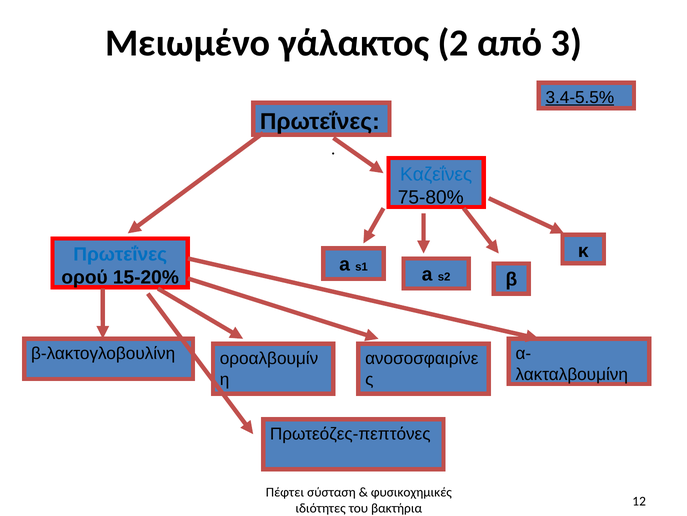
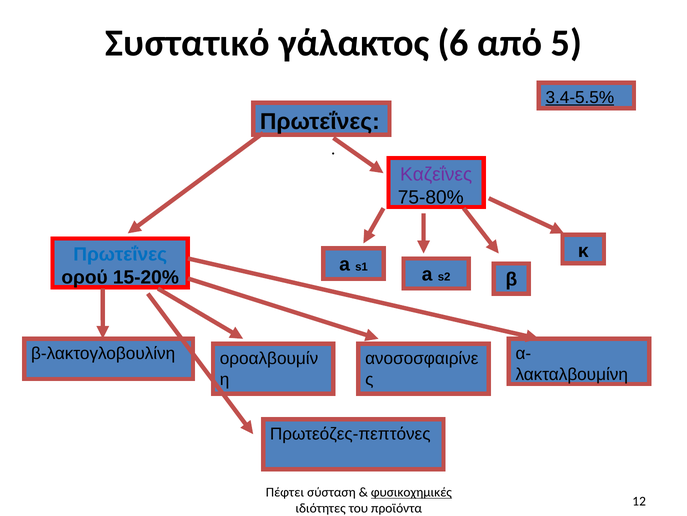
Μειωμένο: Μειωμένο -> Συστατικό
2: 2 -> 6
3: 3 -> 5
Καζεΐνες colour: blue -> purple
φυσικοχημικές underline: none -> present
βακτήρια: βακτήρια -> προϊόντα
